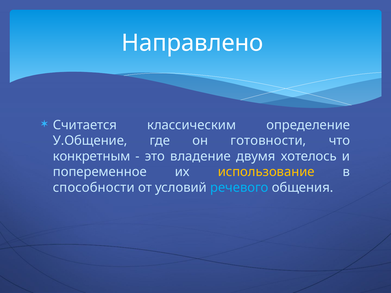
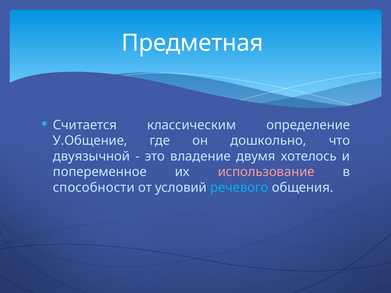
Направлено: Направлено -> Предметная
готовности: готовности -> дошкольно
конкретным: конкретным -> двуязычной
использование colour: yellow -> pink
